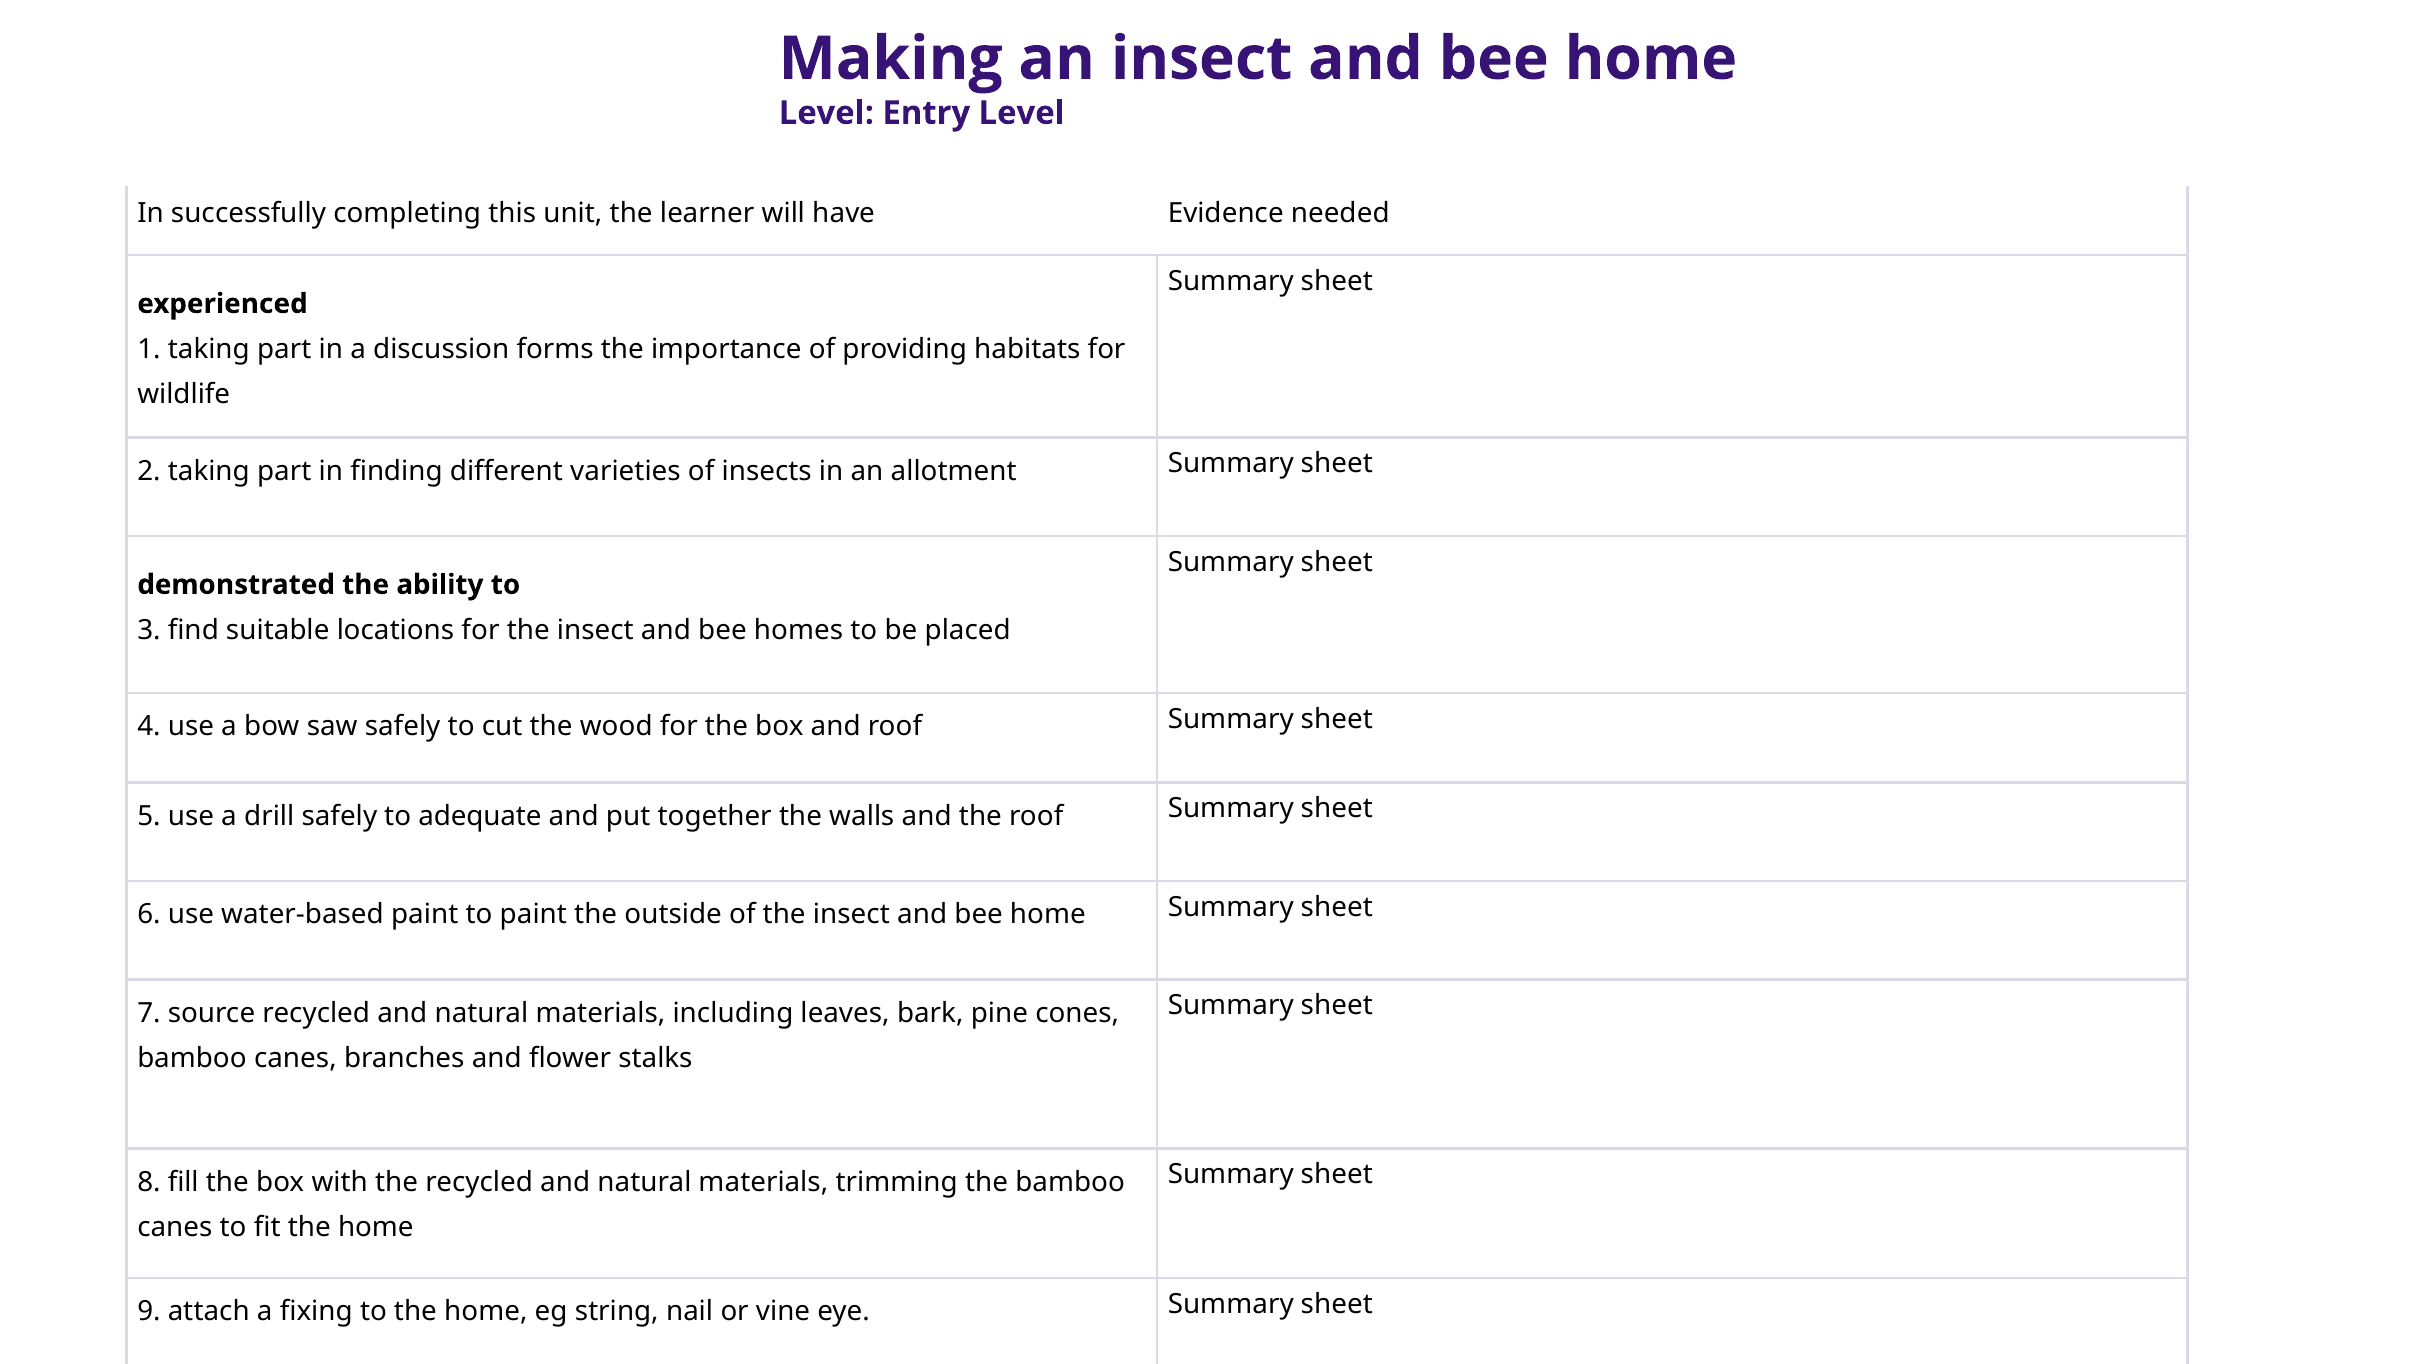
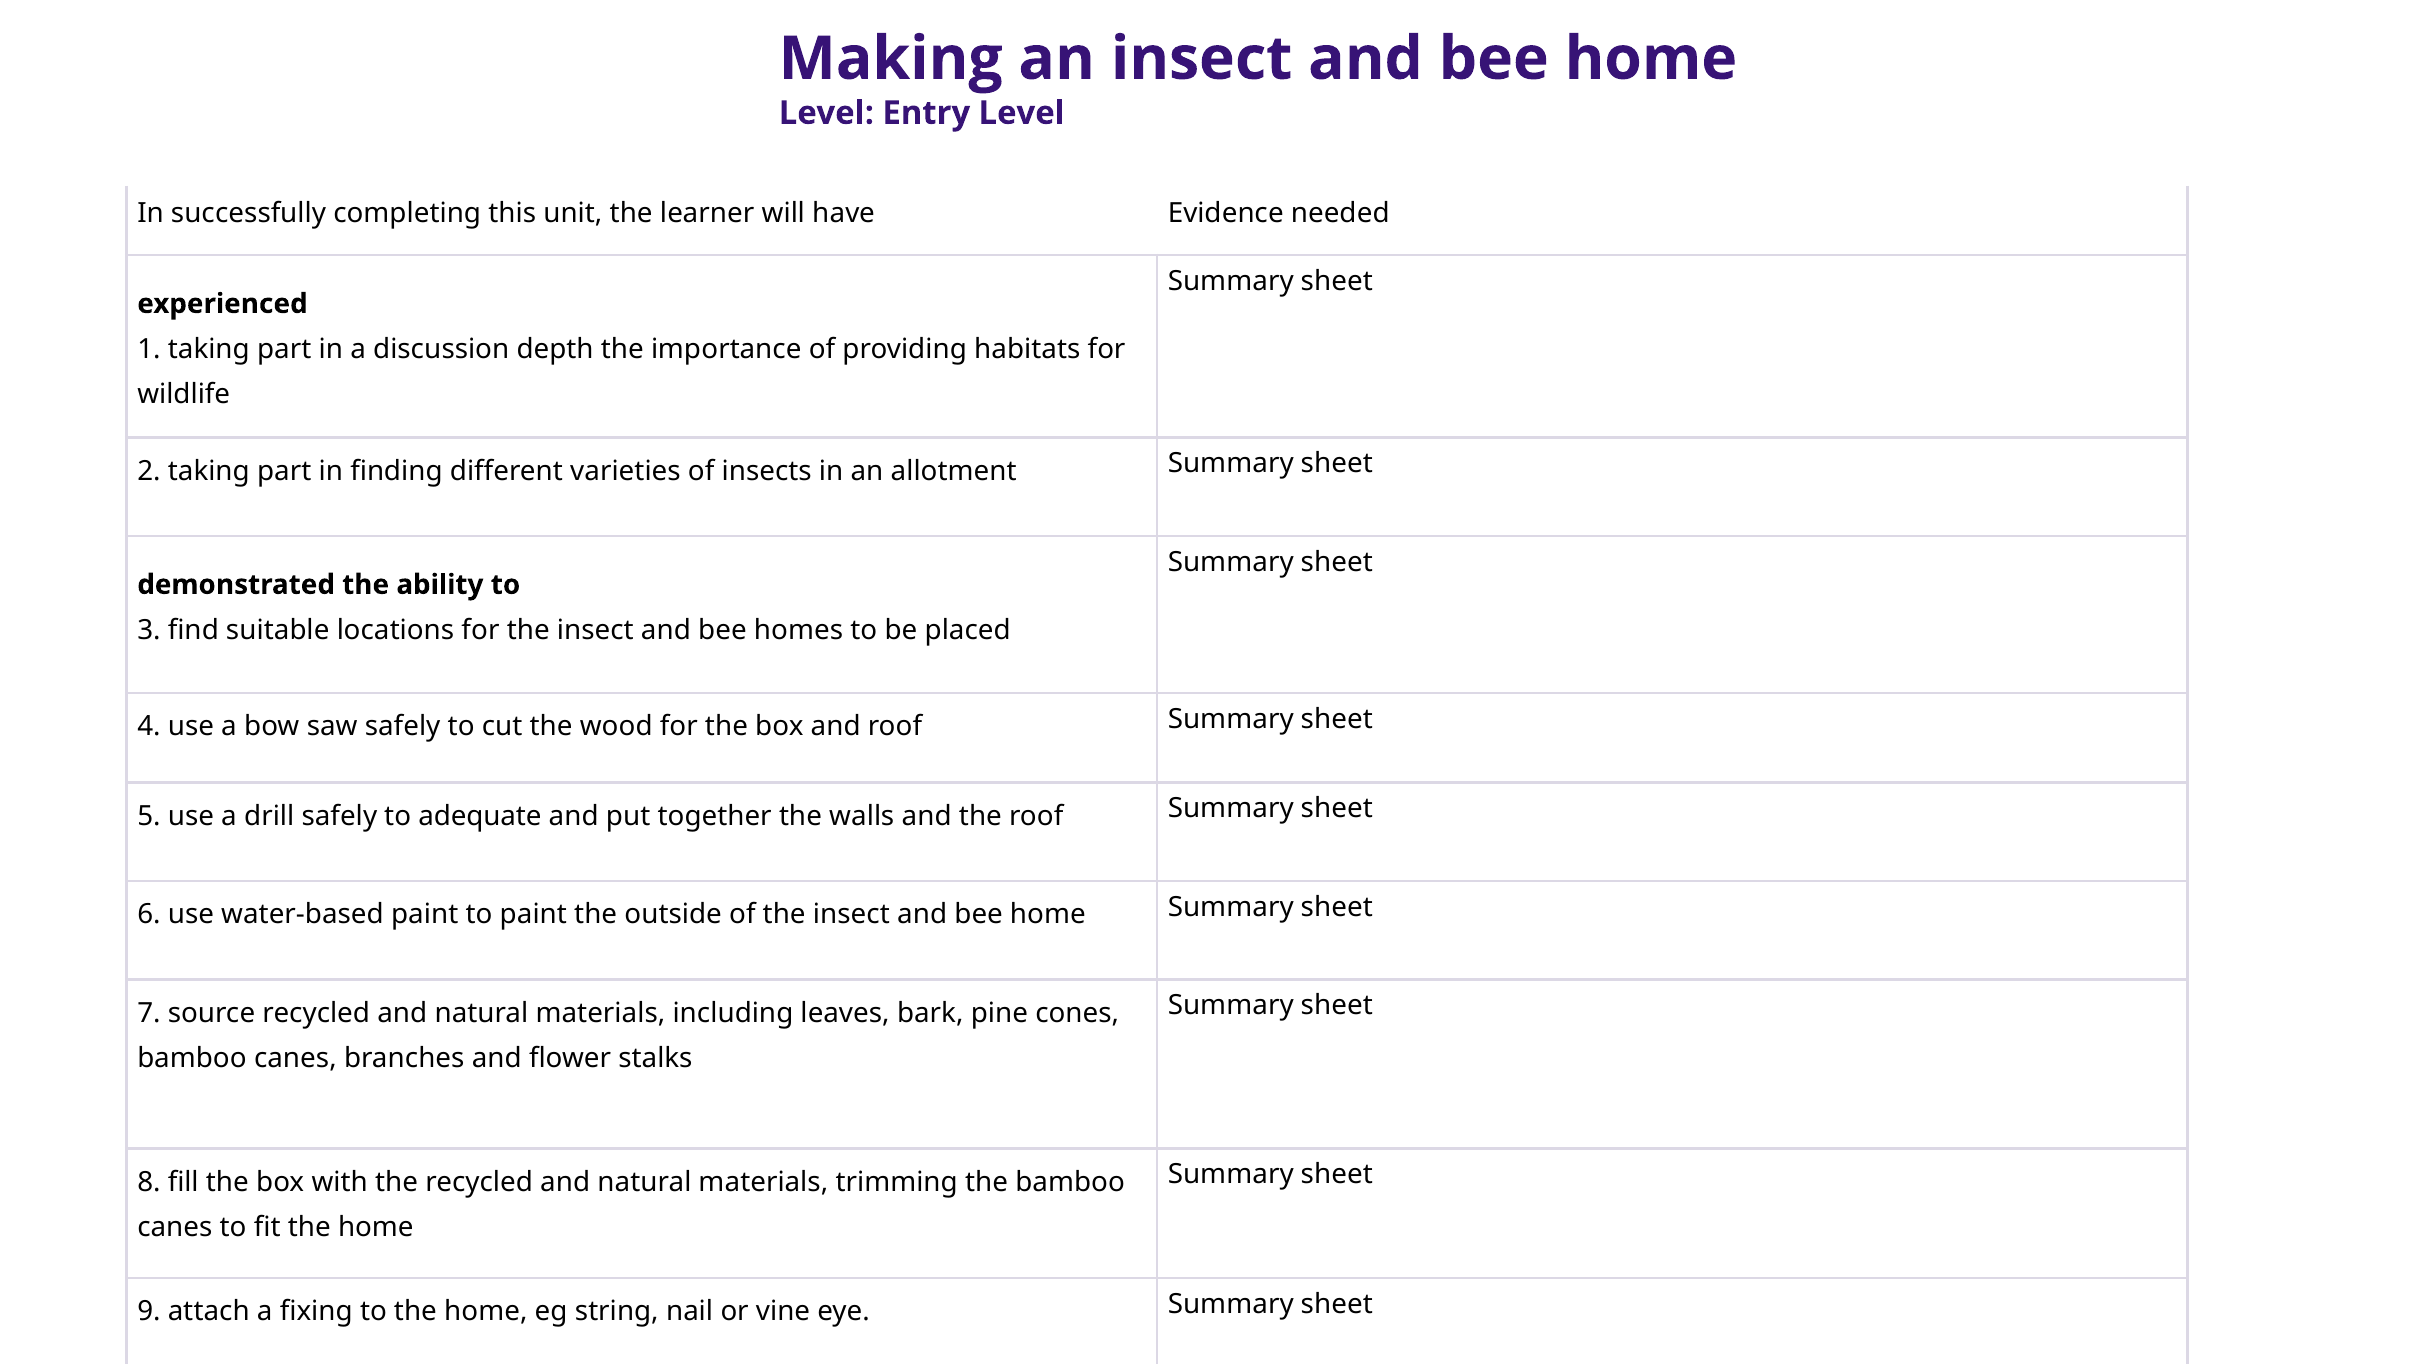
forms: forms -> depth
